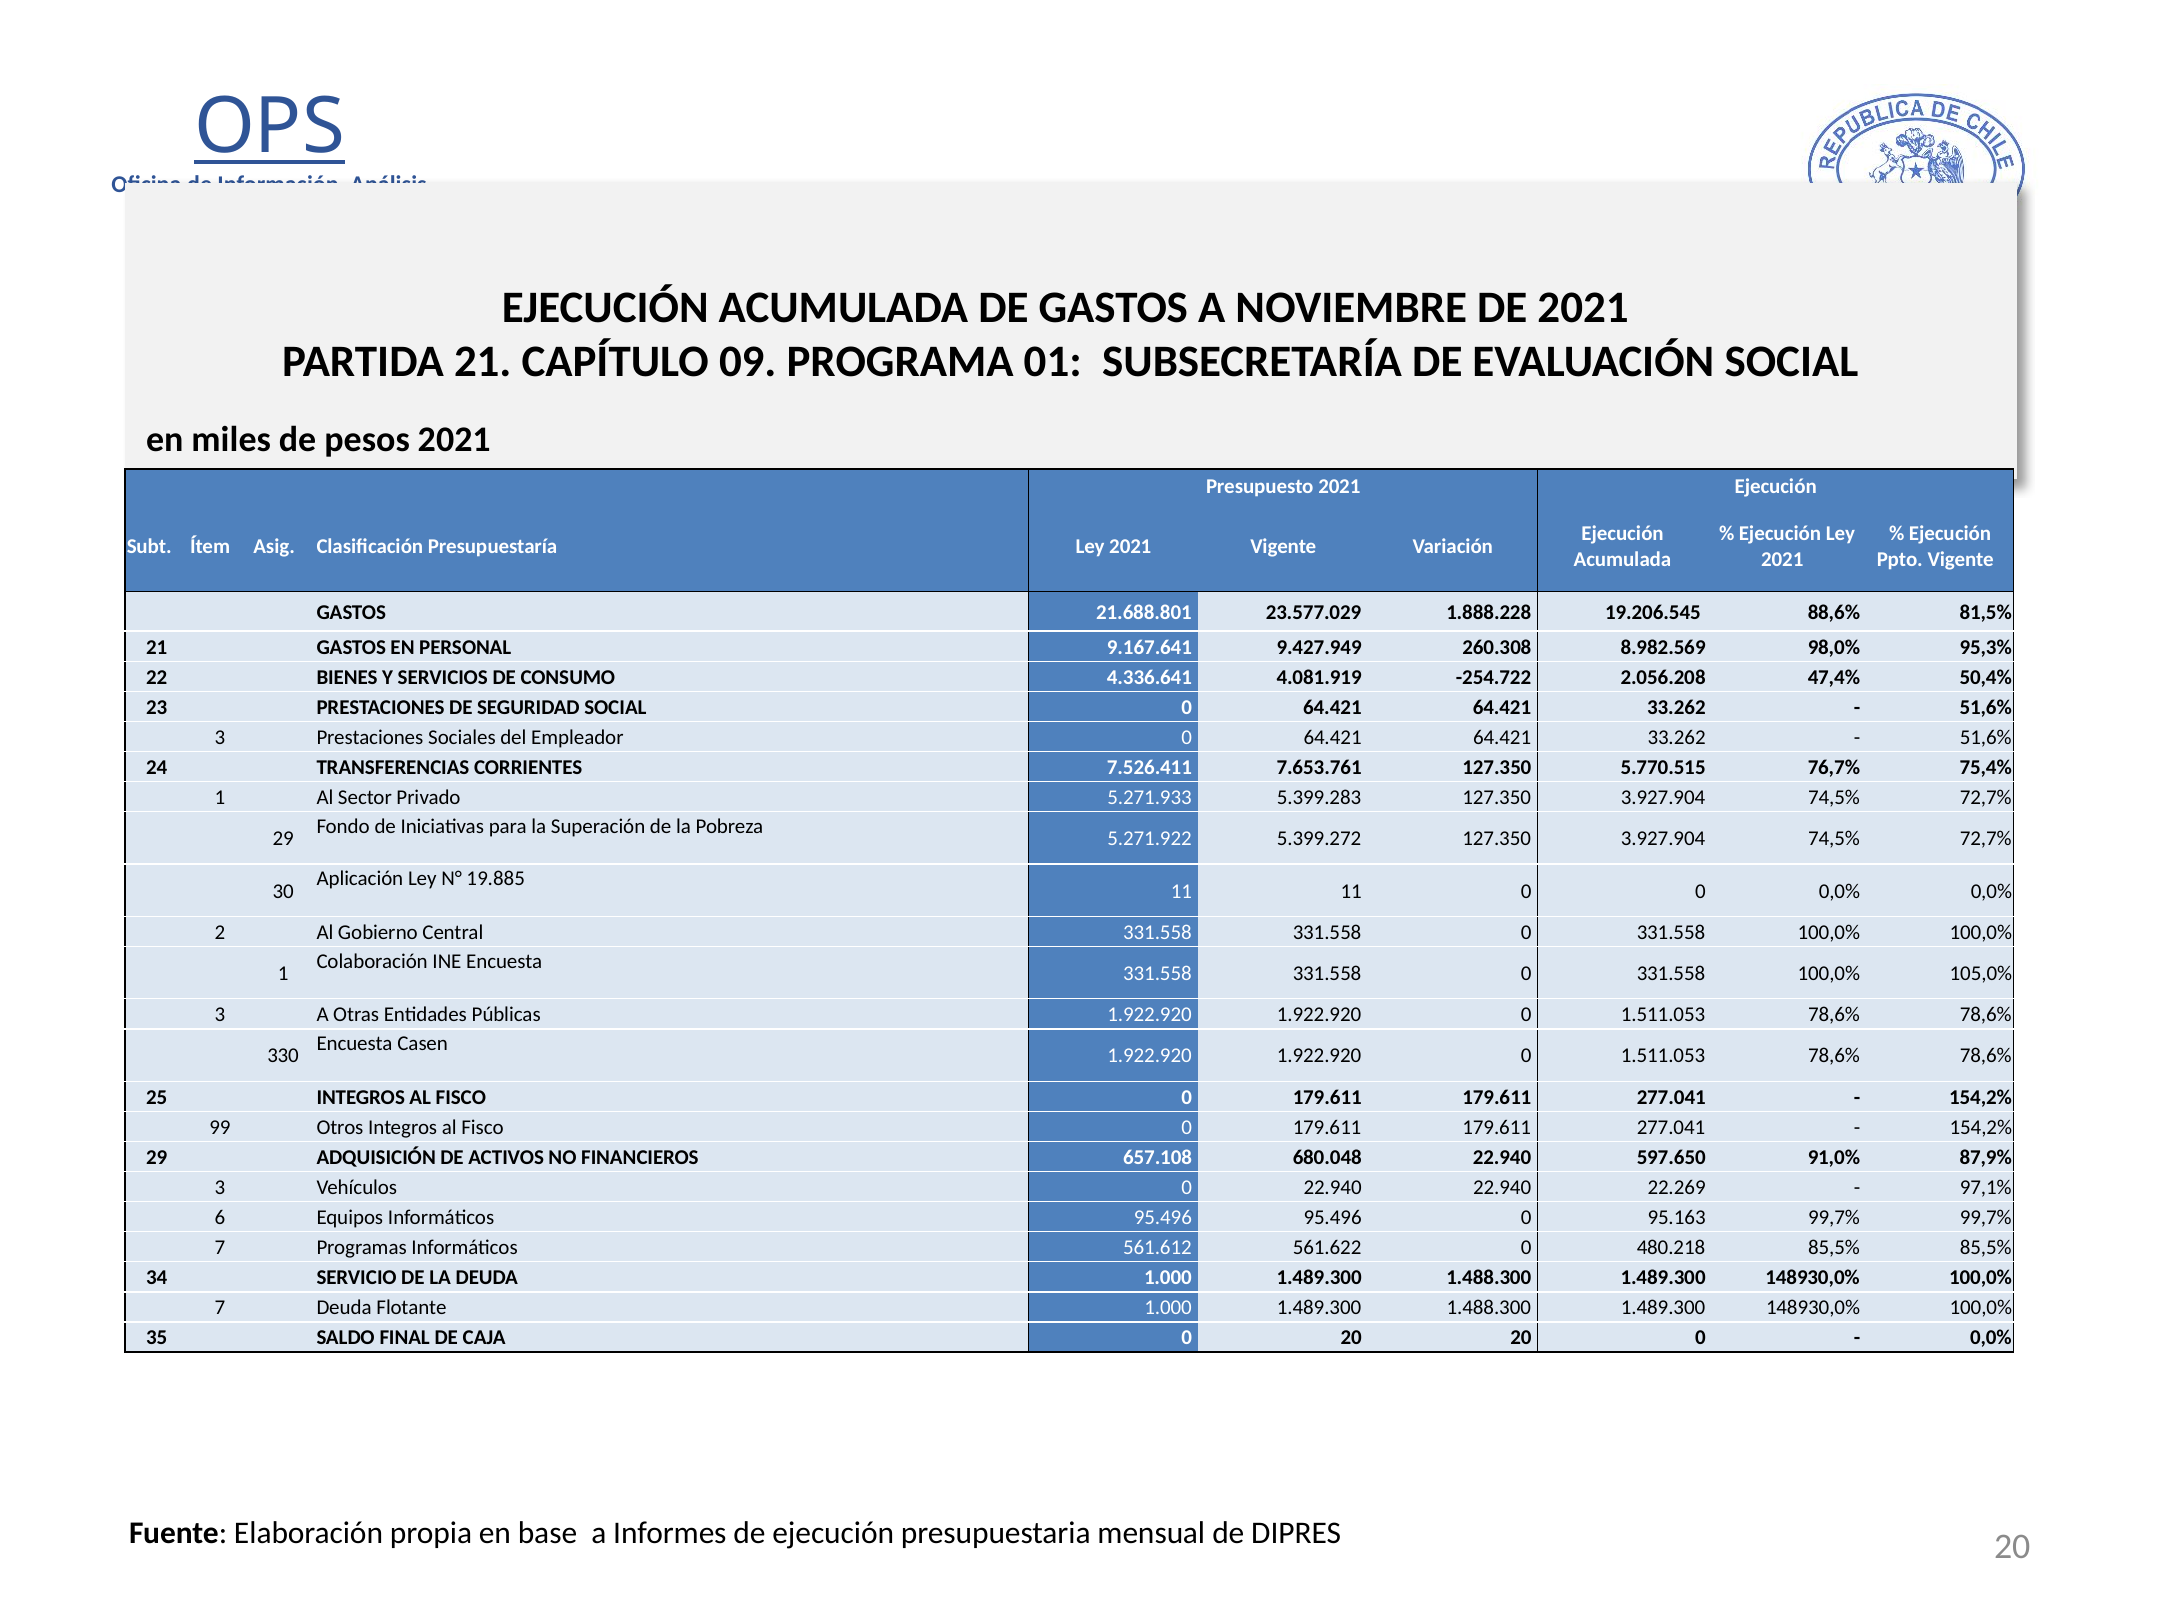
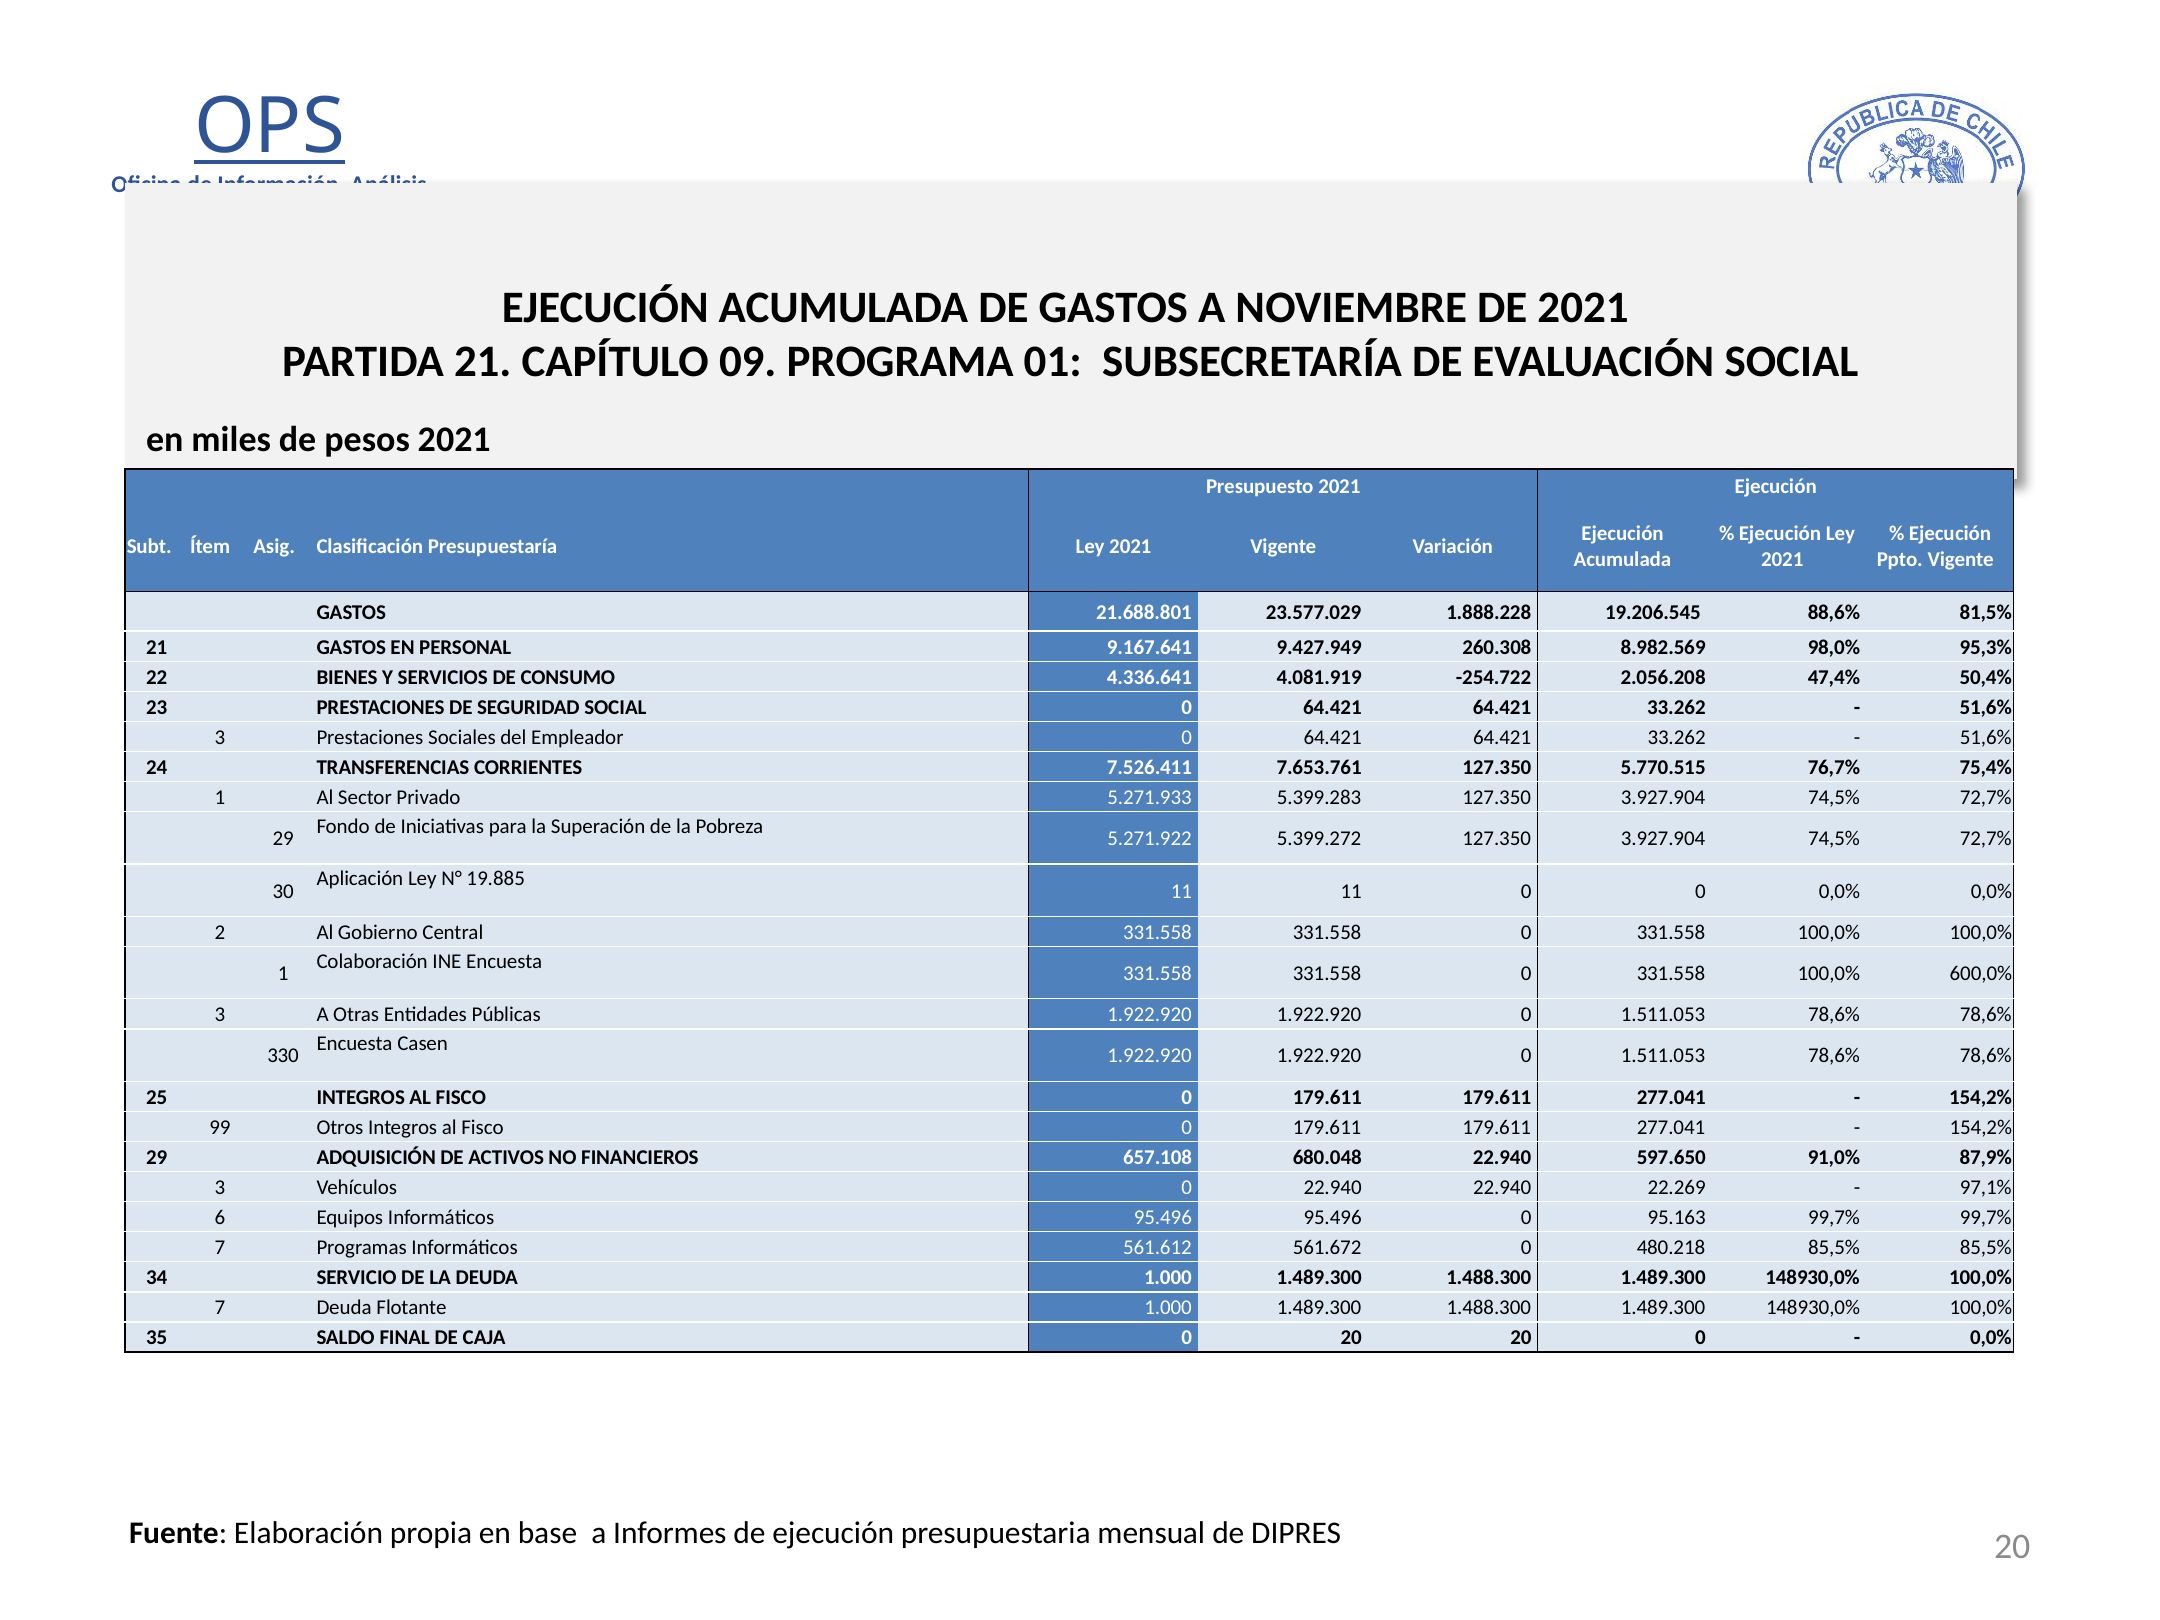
105,0%: 105,0% -> 600,0%
561.622: 561.622 -> 561.672
